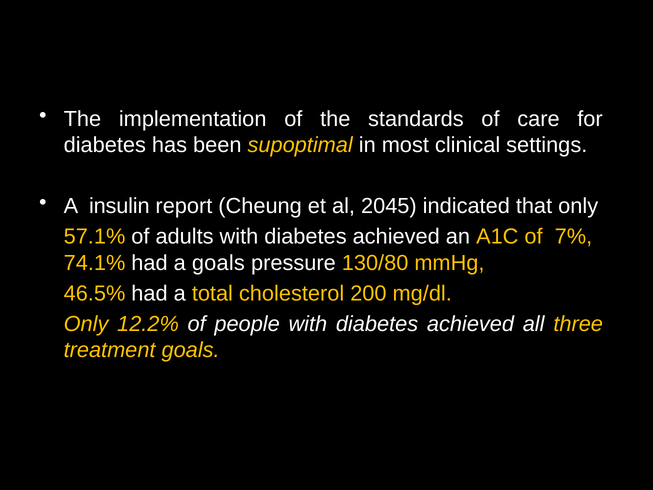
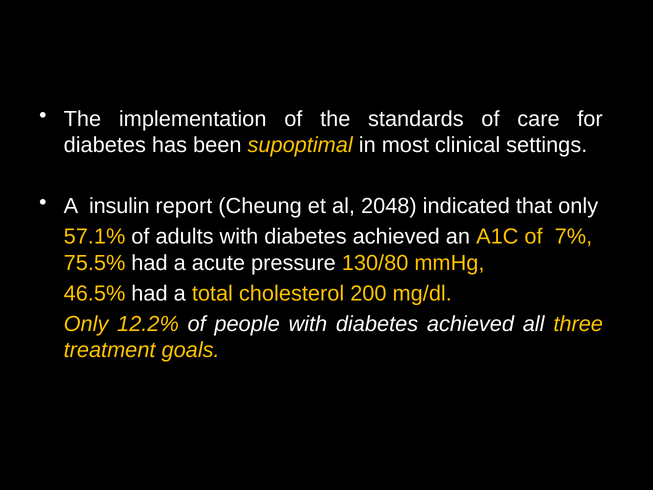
2045: 2045 -> 2048
74.1%: 74.1% -> 75.5%
a goals: goals -> acute
